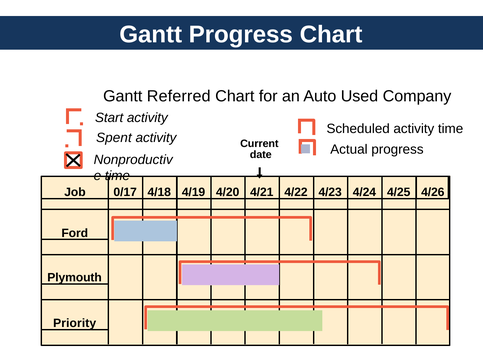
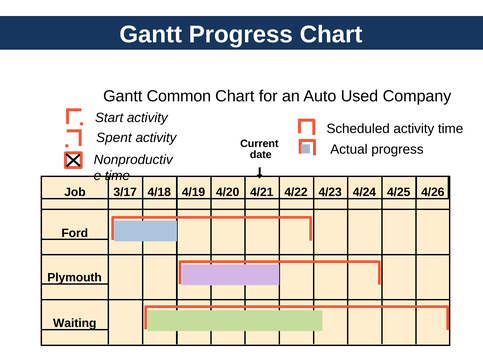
Referred: Referred -> Common
0/17: 0/17 -> 3/17
Priority: Priority -> Waiting
